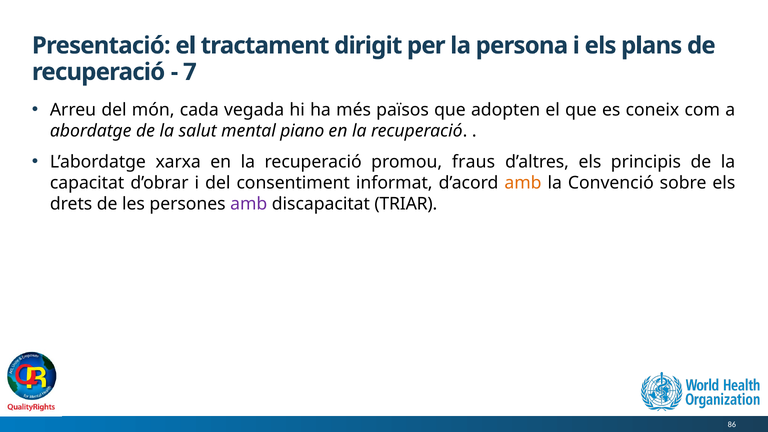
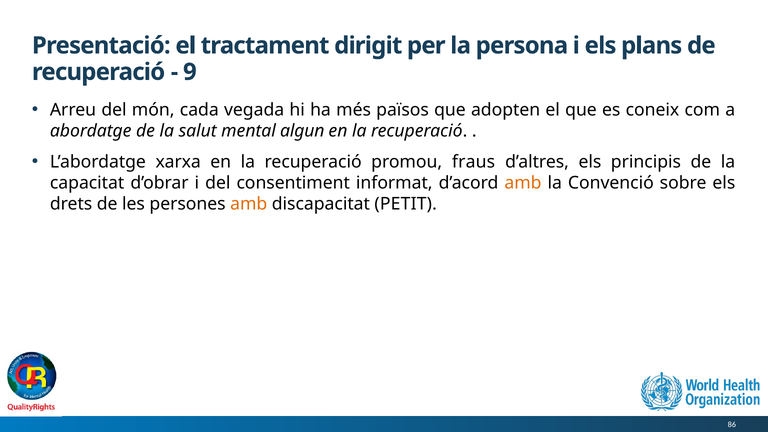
7: 7 -> 9
piano: piano -> algun
amb at (249, 204) colour: purple -> orange
TRIAR: TRIAR -> PETIT
